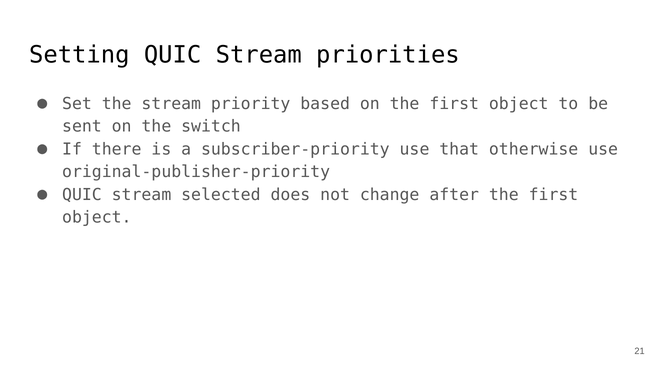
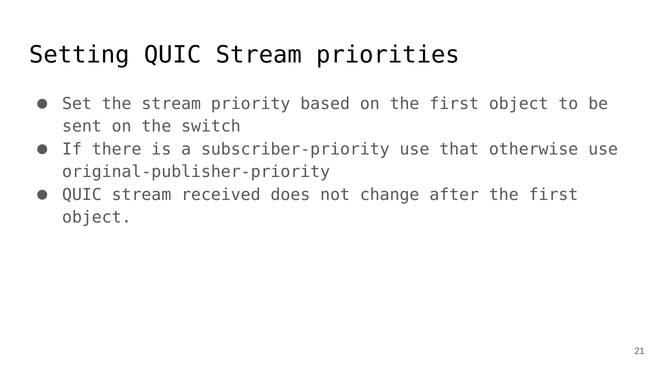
selected: selected -> received
